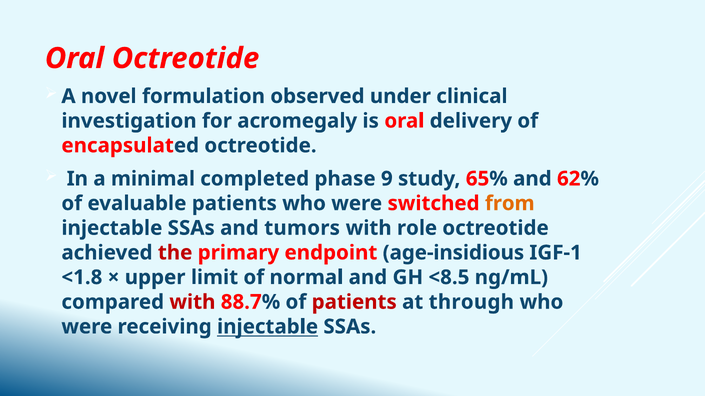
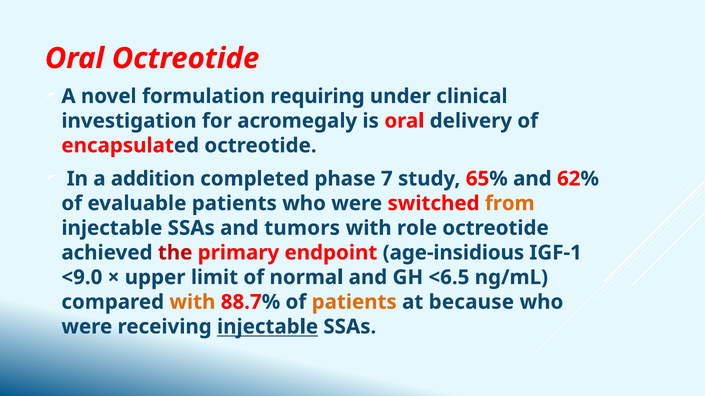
observed: observed -> requiring
minimal: minimal -> addition
9: 9 -> 7
<1.8: <1.8 -> <9.0
<8.5: <8.5 -> <6.5
with at (192, 302) colour: red -> orange
patients at (354, 302) colour: red -> orange
through: through -> because
